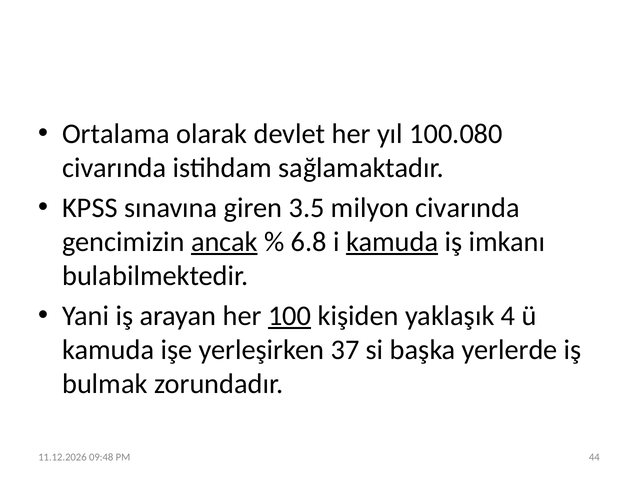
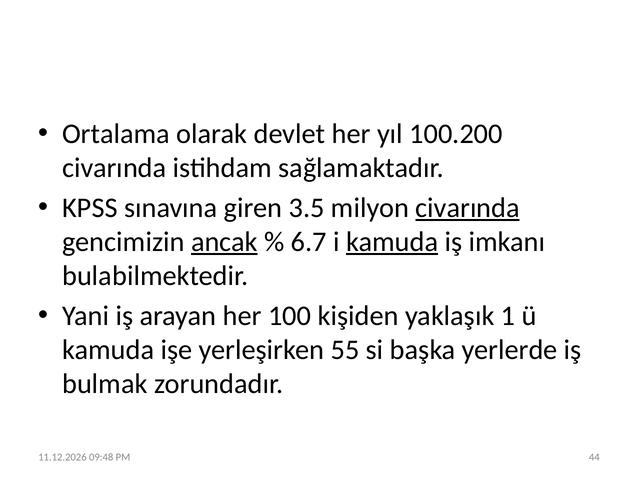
100.080: 100.080 -> 100.200
civarında at (468, 208) underline: none -> present
6.8: 6.8 -> 6.7
100 underline: present -> none
4: 4 -> 1
37: 37 -> 55
